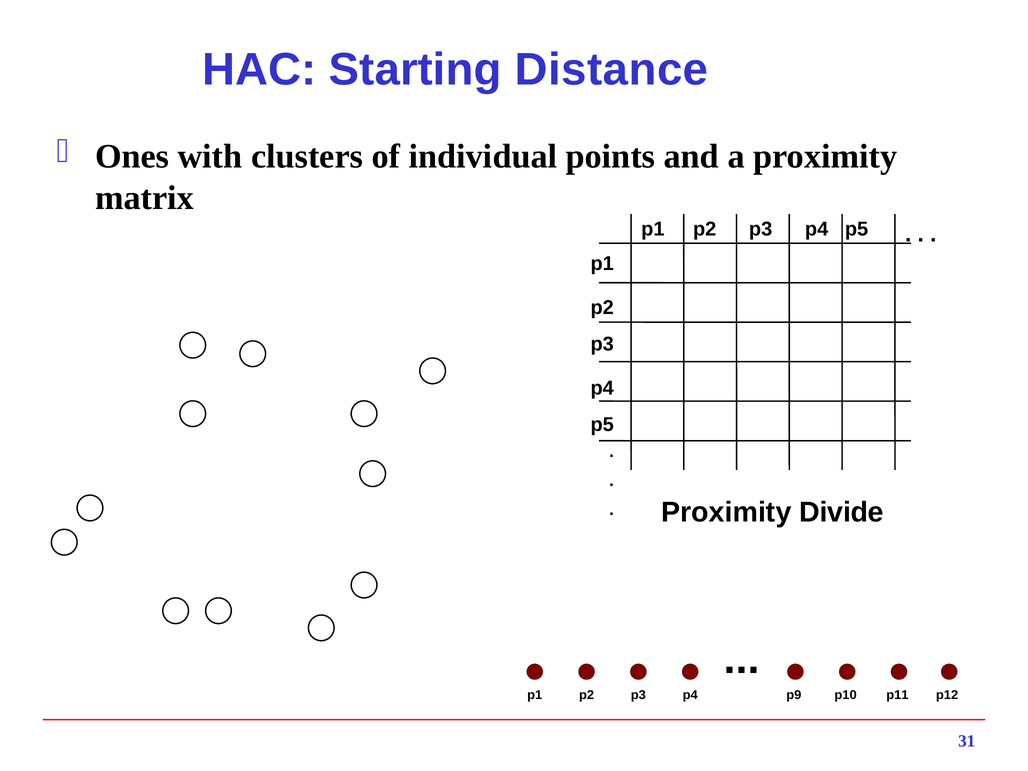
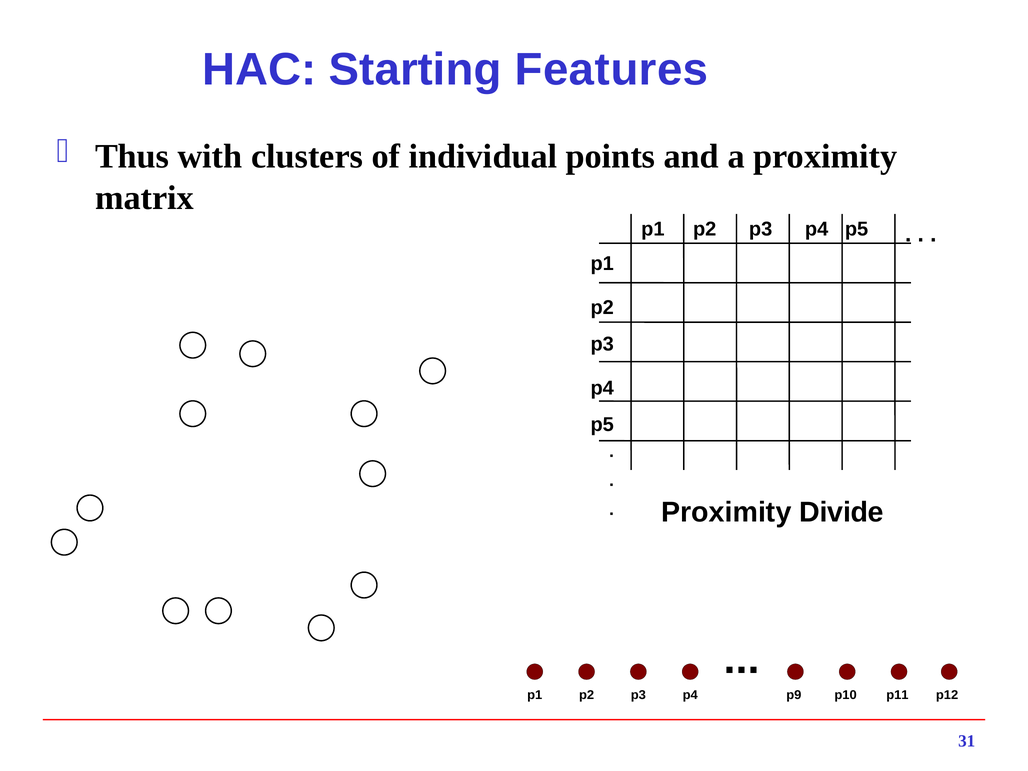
Distance: Distance -> Features
Ones: Ones -> Thus
